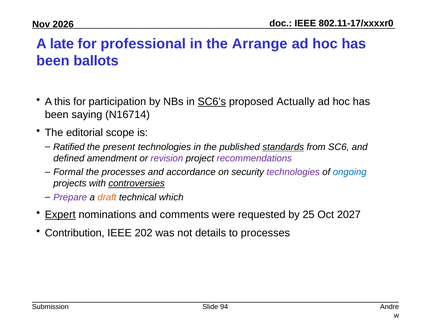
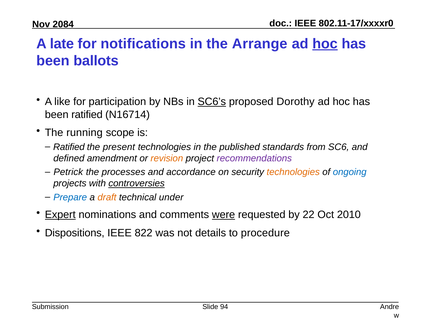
2026: 2026 -> 2084
professional: professional -> notifications
hoc at (325, 44) underline: none -> present
this: this -> like
Actually: Actually -> Dorothy
been saying: saying -> ratified
editorial: editorial -> running
standards underline: present -> none
revision colour: purple -> orange
Formal: Formal -> Petrick
technologies at (293, 172) colour: purple -> orange
Prepare colour: purple -> blue
which: which -> under
were underline: none -> present
25: 25 -> 22
2027: 2027 -> 2010
Contribution: Contribution -> Dispositions
202: 202 -> 822
to processes: processes -> procedure
